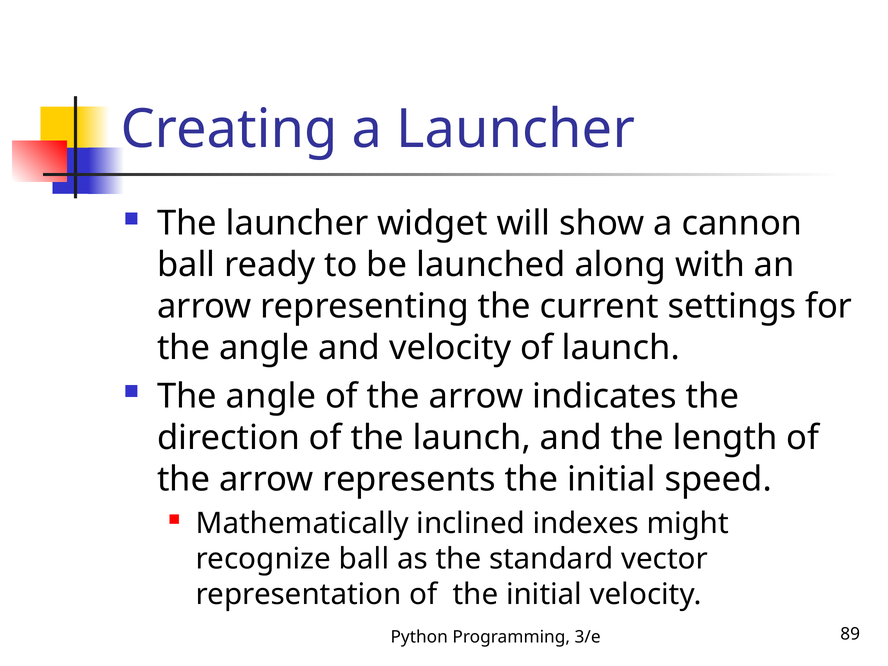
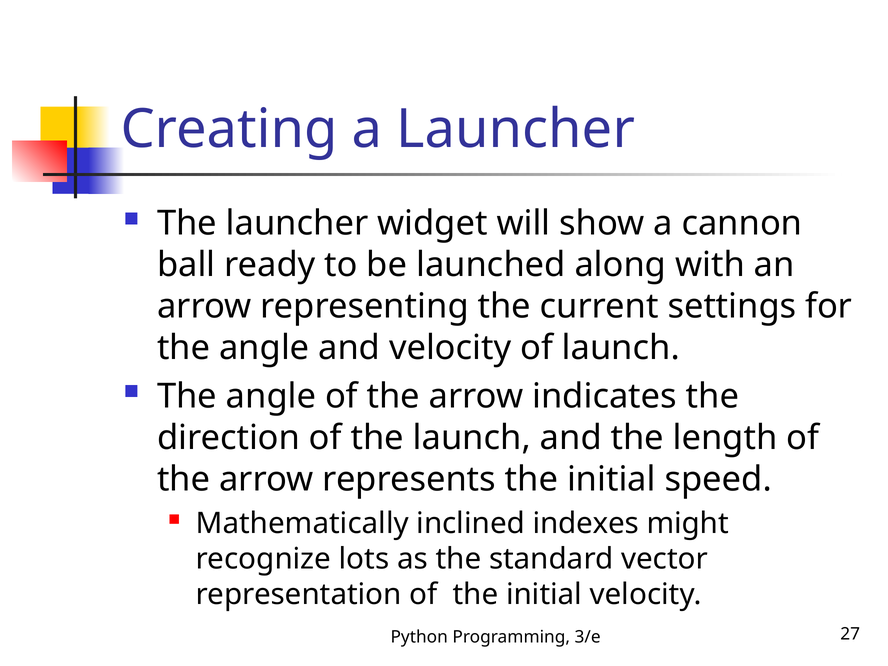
recognize ball: ball -> lots
89: 89 -> 27
